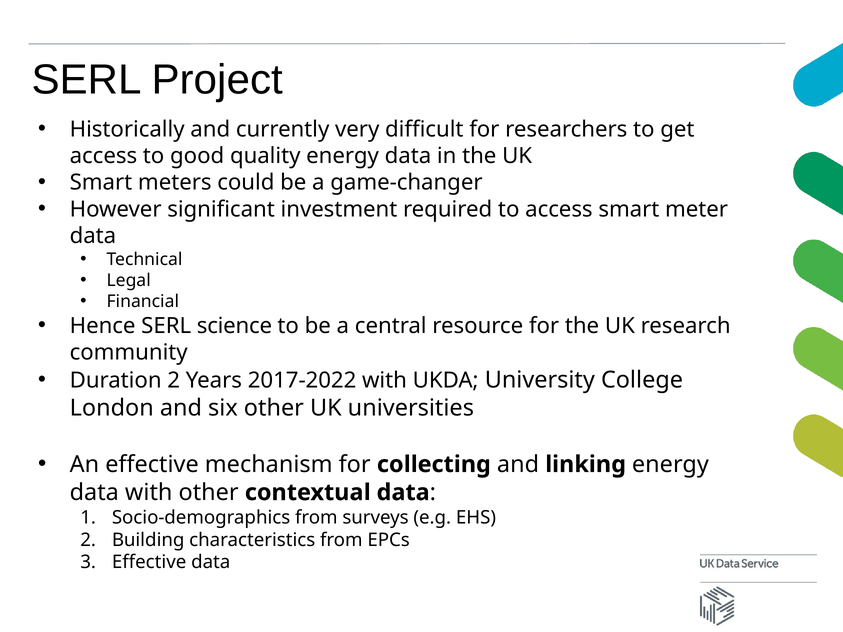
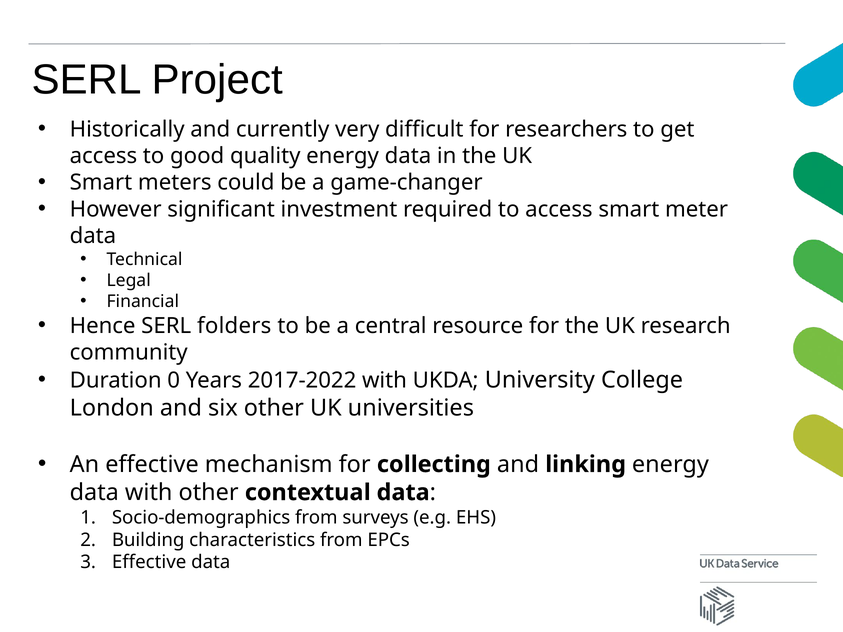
science: science -> folders
Duration 2: 2 -> 0
